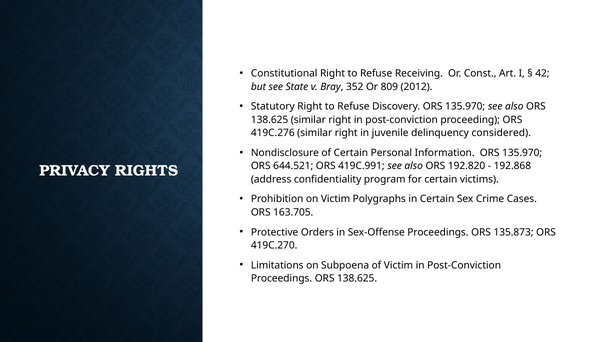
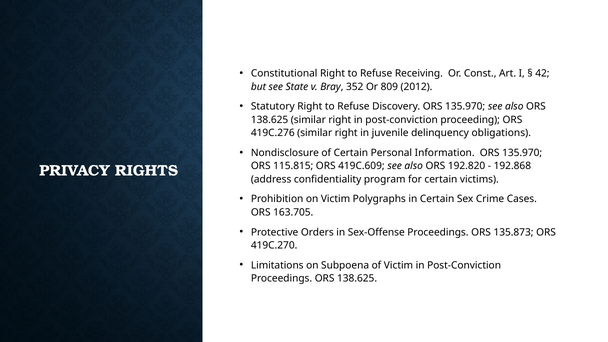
considered: considered -> obligations
644.521: 644.521 -> 115.815
419C.991: 419C.991 -> 419C.609
